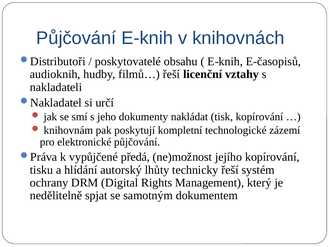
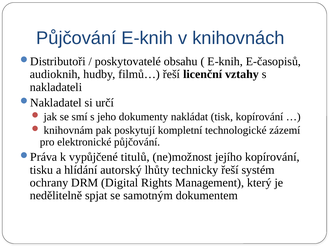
předá: předá -> titulů
